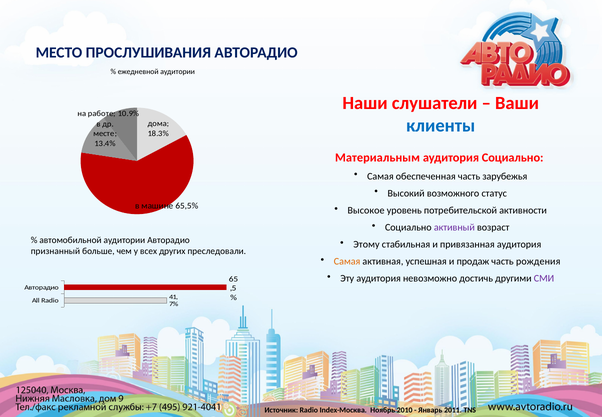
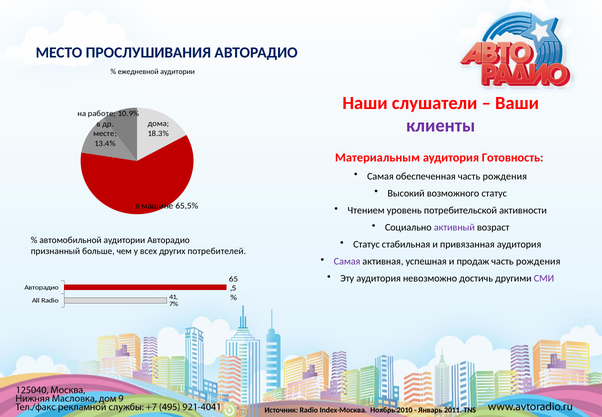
клиенты colour: blue -> purple
аудитория Социально: Социально -> Готовность
обеспеченная часть зарубежья: зарубежья -> рождения
Высокое: Высокое -> Чтением
Этому at (366, 244): Этому -> Статус
преследовали: преследовали -> потребителей
Самая at (347, 261) colour: orange -> purple
